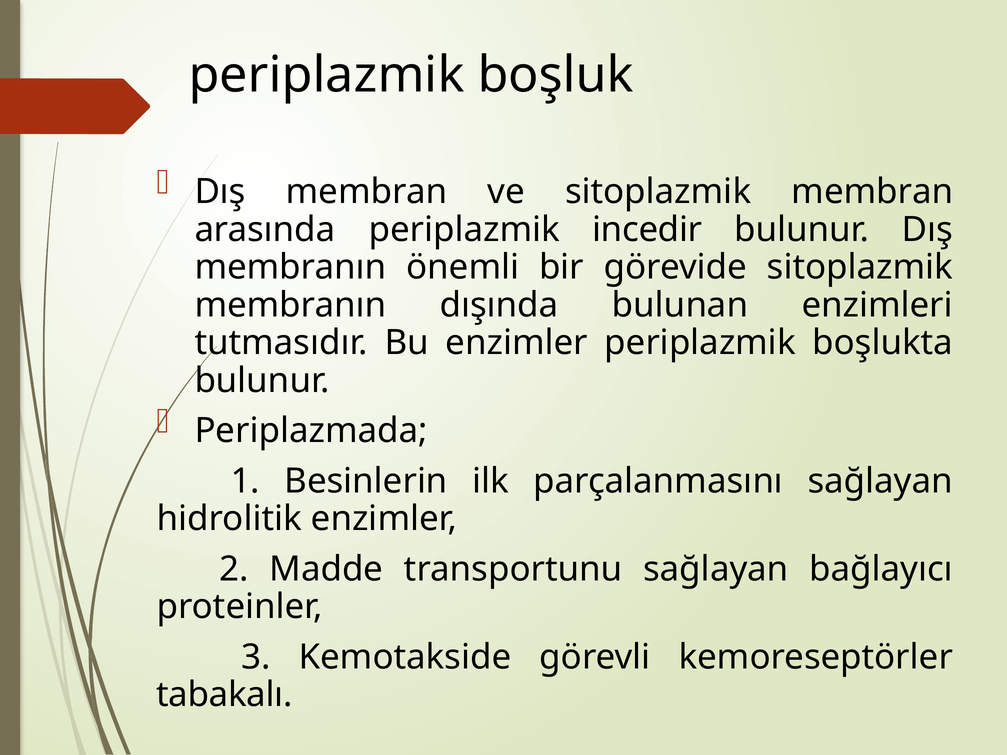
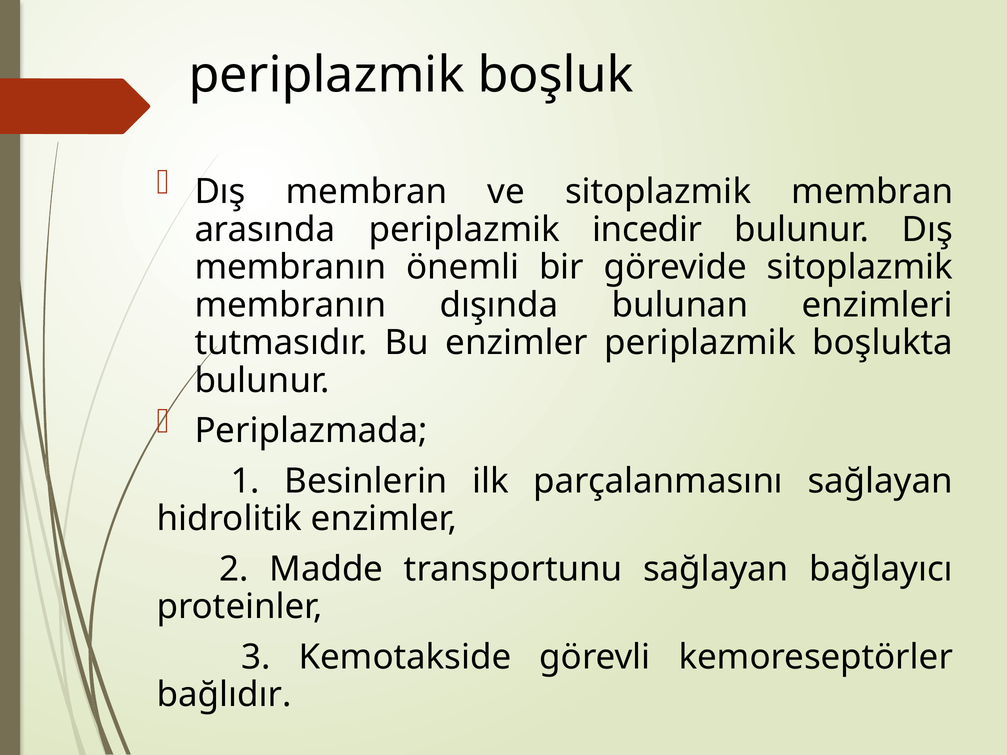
tabakalı: tabakalı -> bağlıdır
